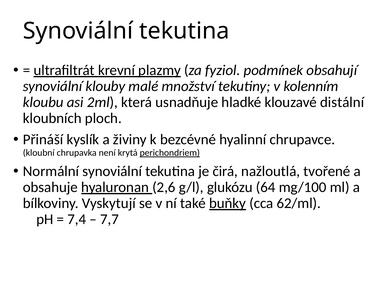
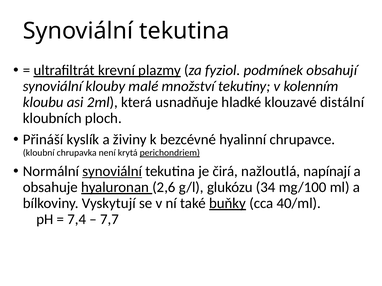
synoviální at (112, 172) underline: none -> present
tvořené: tvořené -> napínají
64: 64 -> 34
62/ml: 62/ml -> 40/ml
